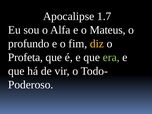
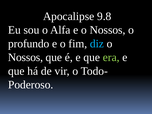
1.7: 1.7 -> 9.8
e o Mateus: Mateus -> Nossos
diz colour: yellow -> light blue
Profeta at (25, 57): Profeta -> Nossos
